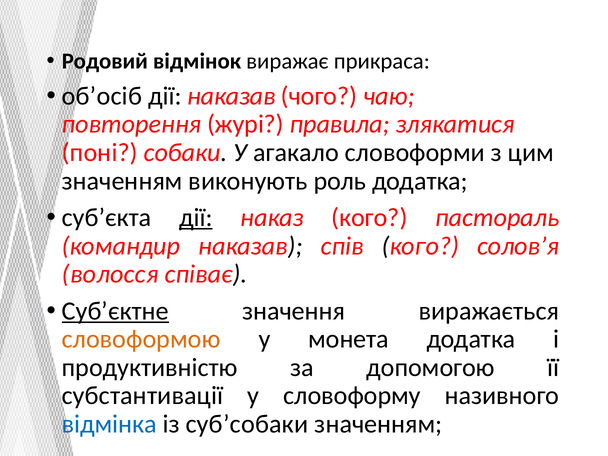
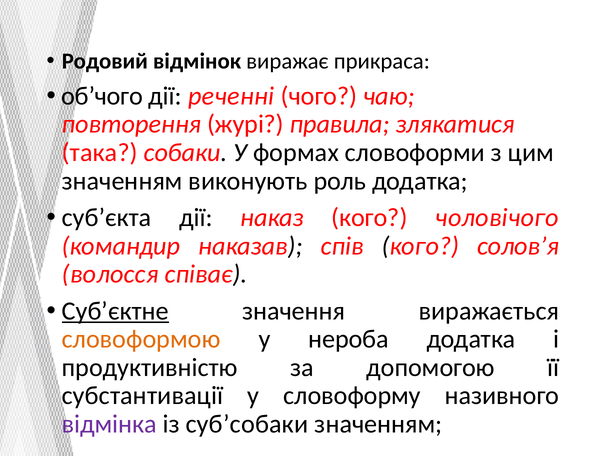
об’осіб: об’осіб -> об’чого
дії наказав: наказав -> реченні
поні: поні -> така
агакало: агакало -> формах
дії at (196, 218) underline: present -> none
пастораль: пастораль -> чоловічого
монета: монета -> нероба
відмінка colour: blue -> purple
